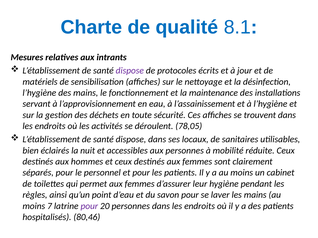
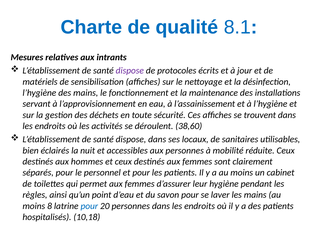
78,05: 78,05 -> 38,60
7: 7 -> 8
pour at (89, 206) colour: purple -> blue
80,46: 80,46 -> 10,18
